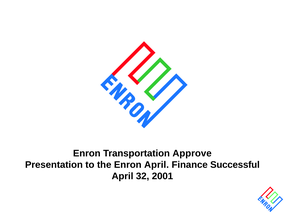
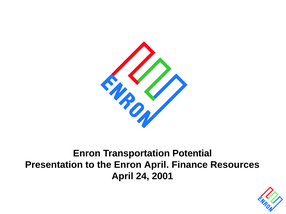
Approve: Approve -> Potential
Successful: Successful -> Resources
32: 32 -> 24
